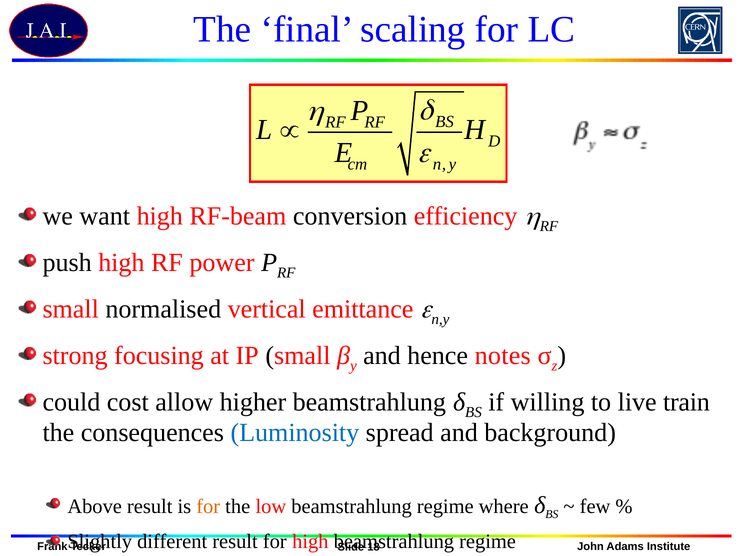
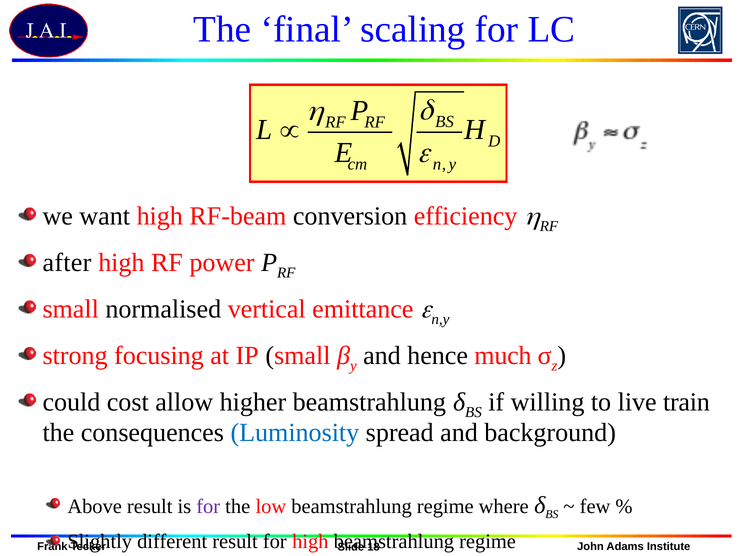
push: push -> after
notes: notes -> much
for at (208, 506) colour: orange -> purple
